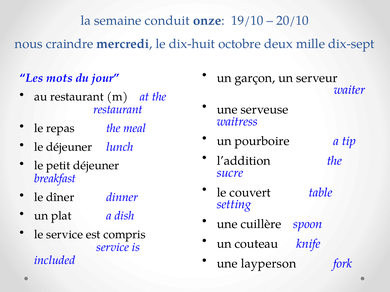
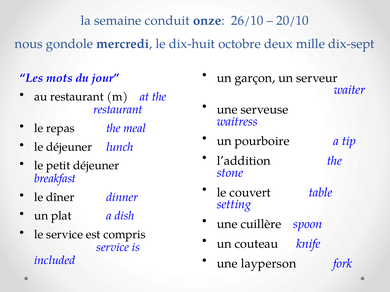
19/10: 19/10 -> 26/10
craindre: craindre -> gondole
sucre: sucre -> stone
